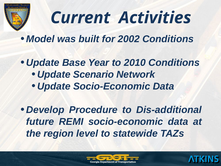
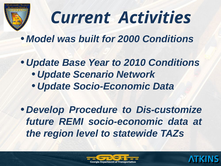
2002: 2002 -> 2000
Dis-additional: Dis-additional -> Dis-customize
